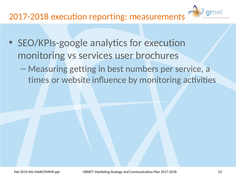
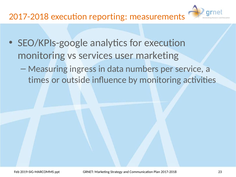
user brochures: brochures -> marketing
getting: getting -> ingress
best: best -> data
website: website -> outside
